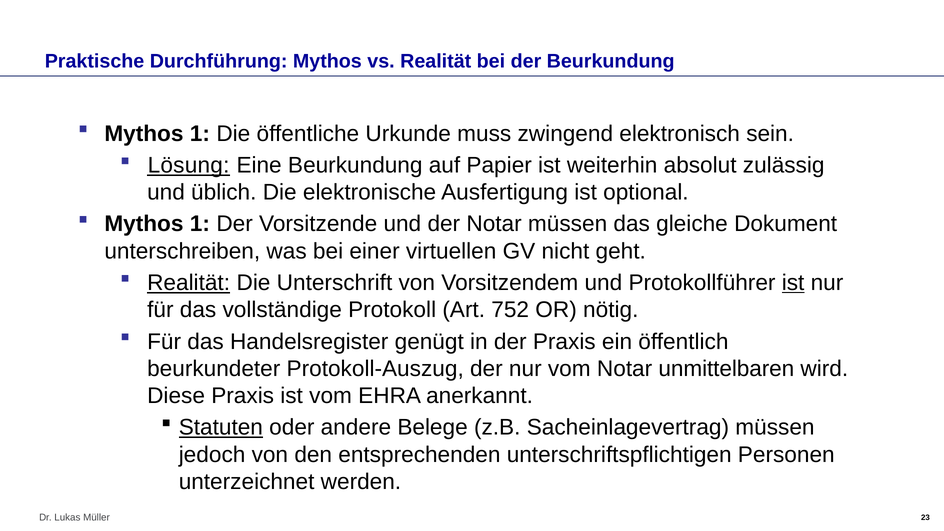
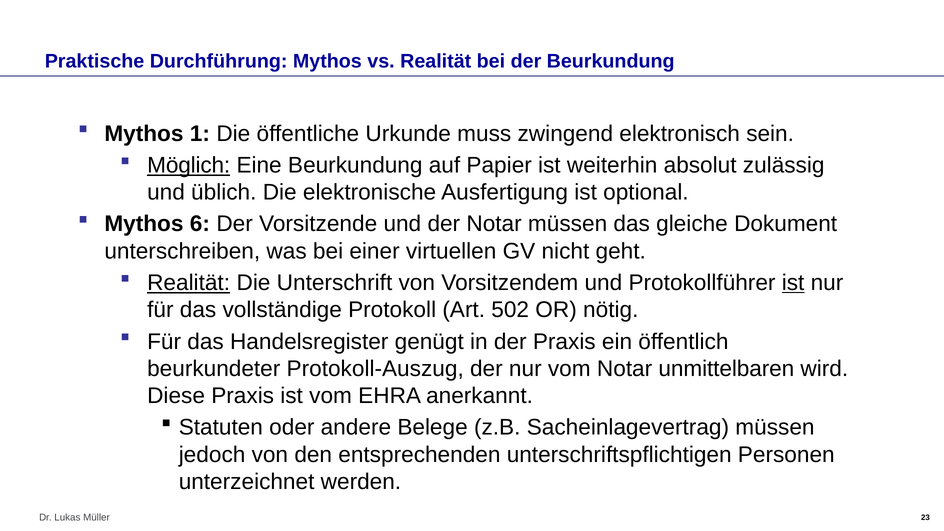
Lösung: Lösung -> Möglich
1 at (200, 224): 1 -> 6
752: 752 -> 502
Statuten underline: present -> none
